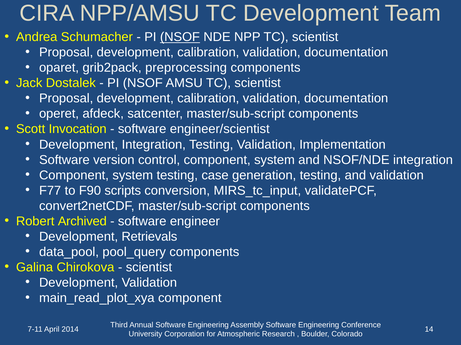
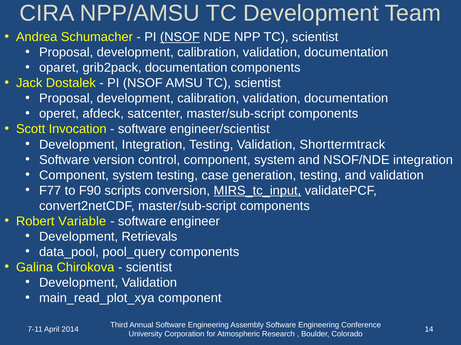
grib2pack preprocessing: preprocessing -> documentation
Implementation: Implementation -> Shorttermtrack
MIRS_tc_input underline: none -> present
Archived: Archived -> Variable
